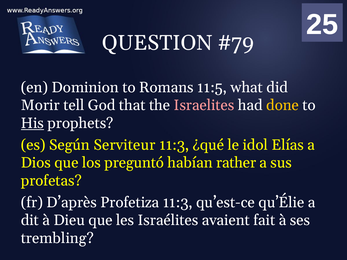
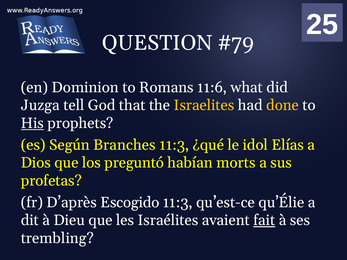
11:5: 11:5 -> 11:6
Morir: Morir -> Juzga
Israelites colour: pink -> yellow
Serviteur: Serviteur -> Branches
rather: rather -> morts
Profetiza: Profetiza -> Escogido
fait underline: none -> present
